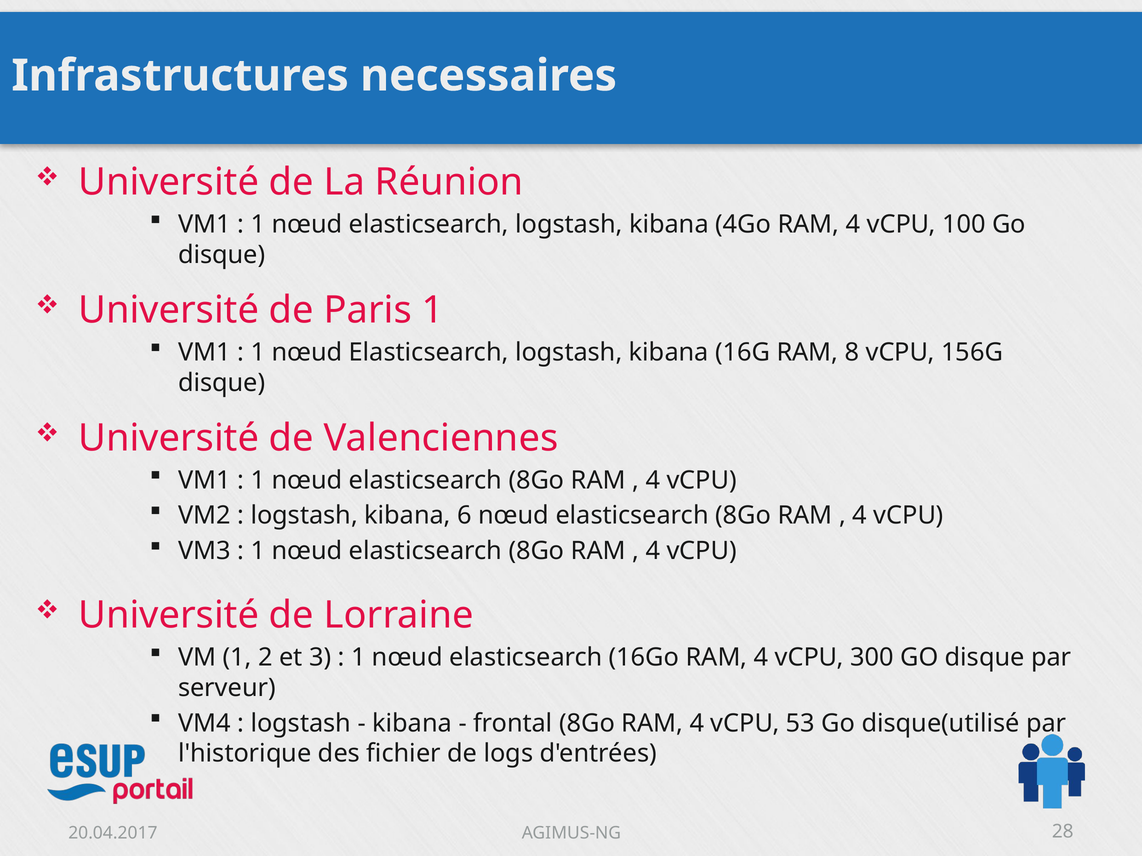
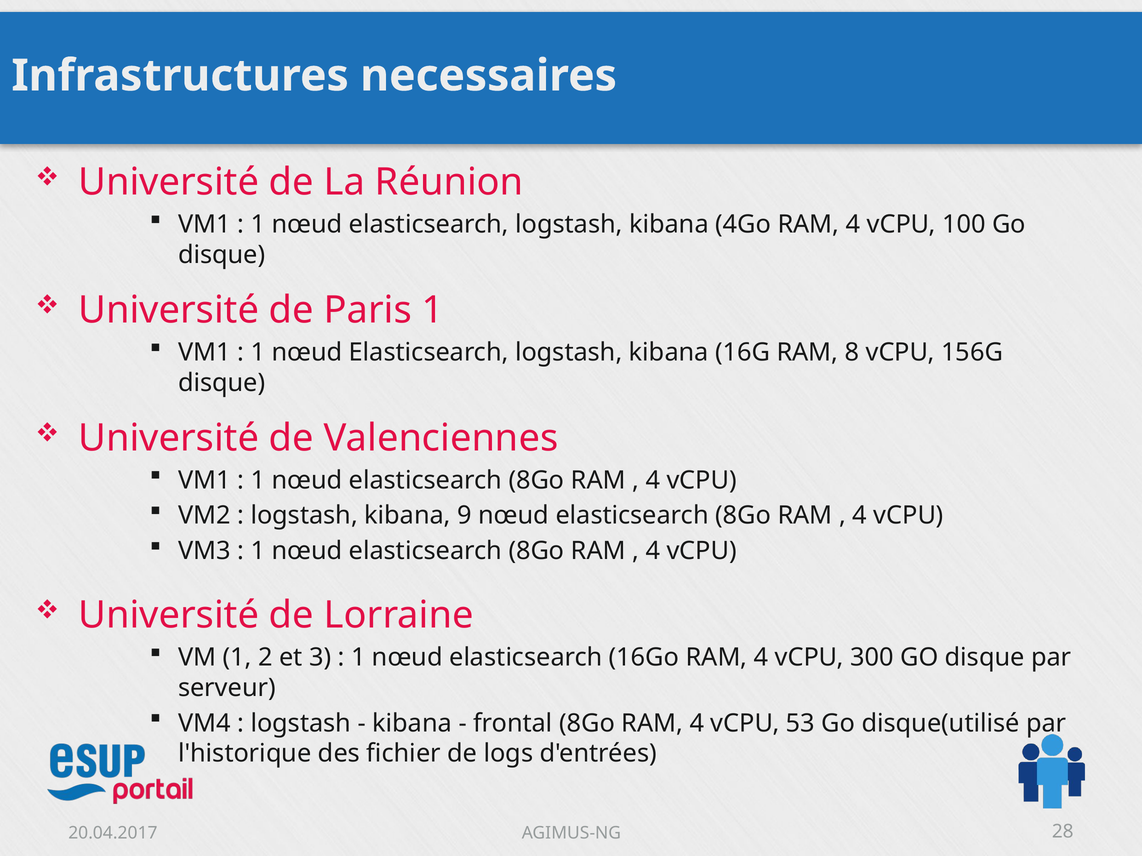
6: 6 -> 9
